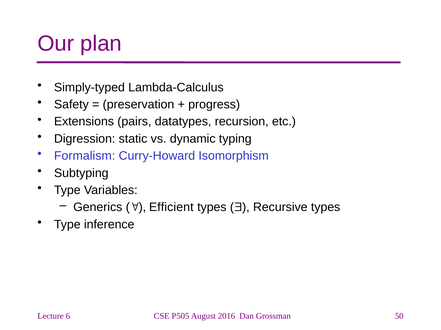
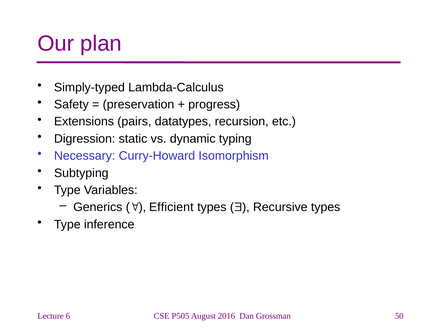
Formalism: Formalism -> Necessary
